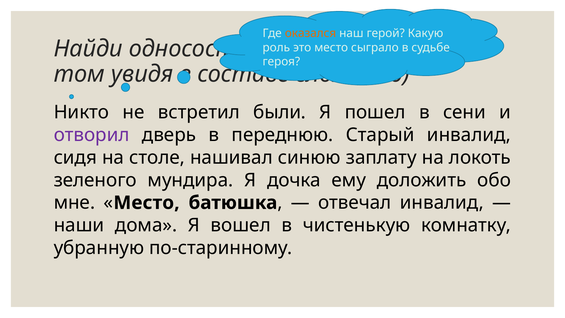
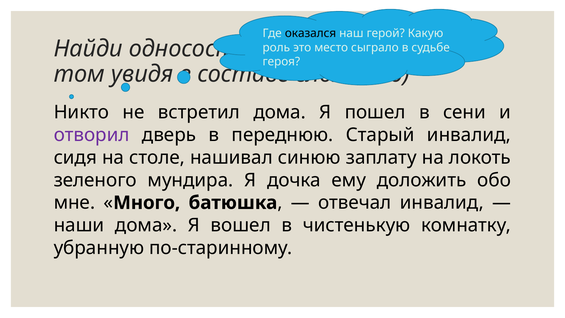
оказался colour: orange -> black
встретил были: были -> дома
Место at (147, 203): Место -> Много
